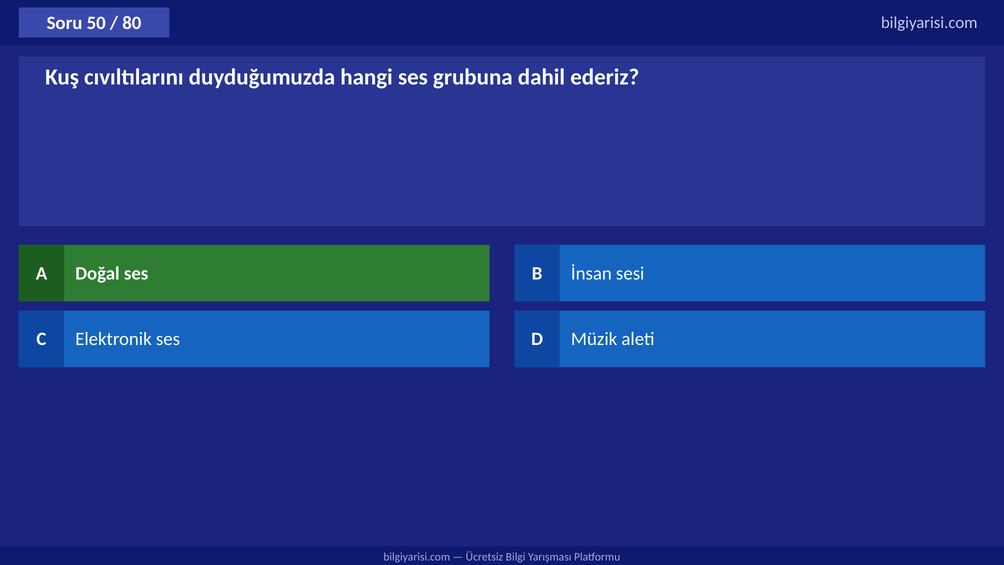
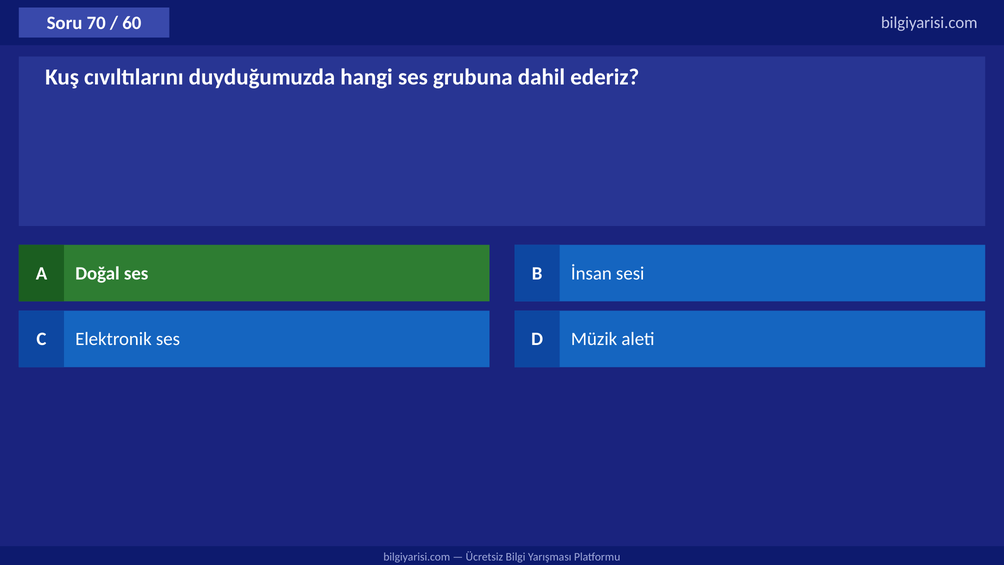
50: 50 -> 70
80: 80 -> 60
